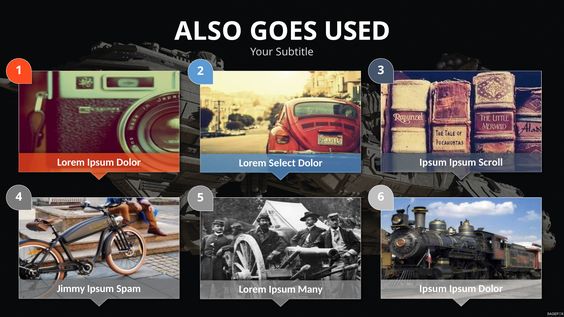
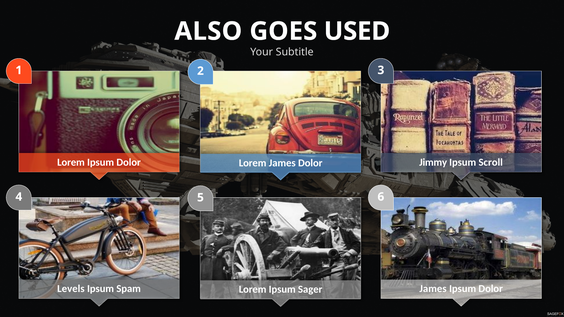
Ipsum at (433, 162): Ipsum -> Jimmy
Lorem Select: Select -> James
Jimmy: Jimmy -> Levels
Ipsum at (433, 289): Ipsum -> James
Many: Many -> Sager
